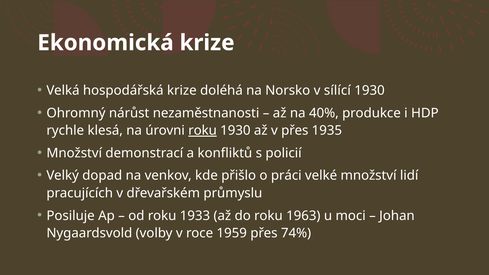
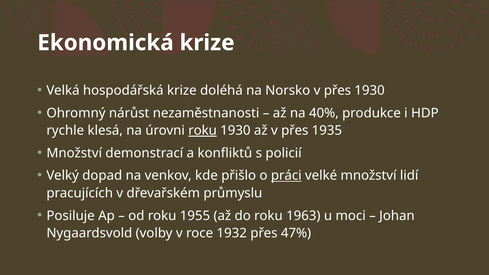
Norsko v sílící: sílící -> přes
práci underline: none -> present
1933: 1933 -> 1955
1959: 1959 -> 1932
74%: 74% -> 47%
